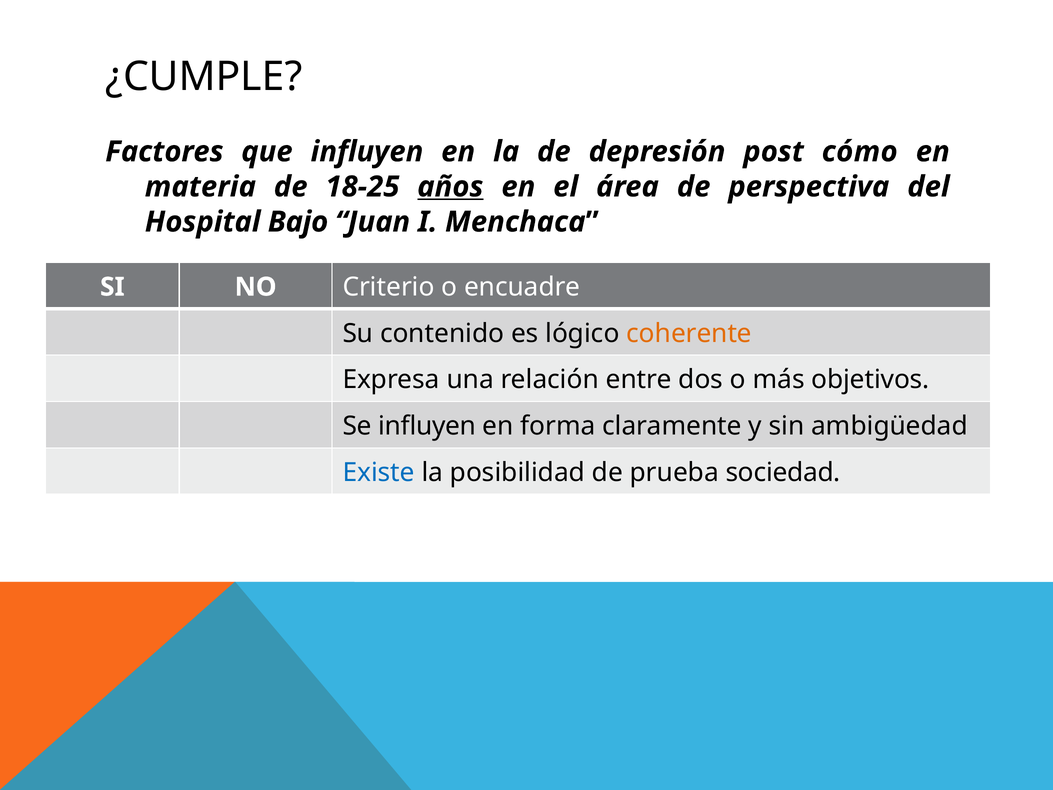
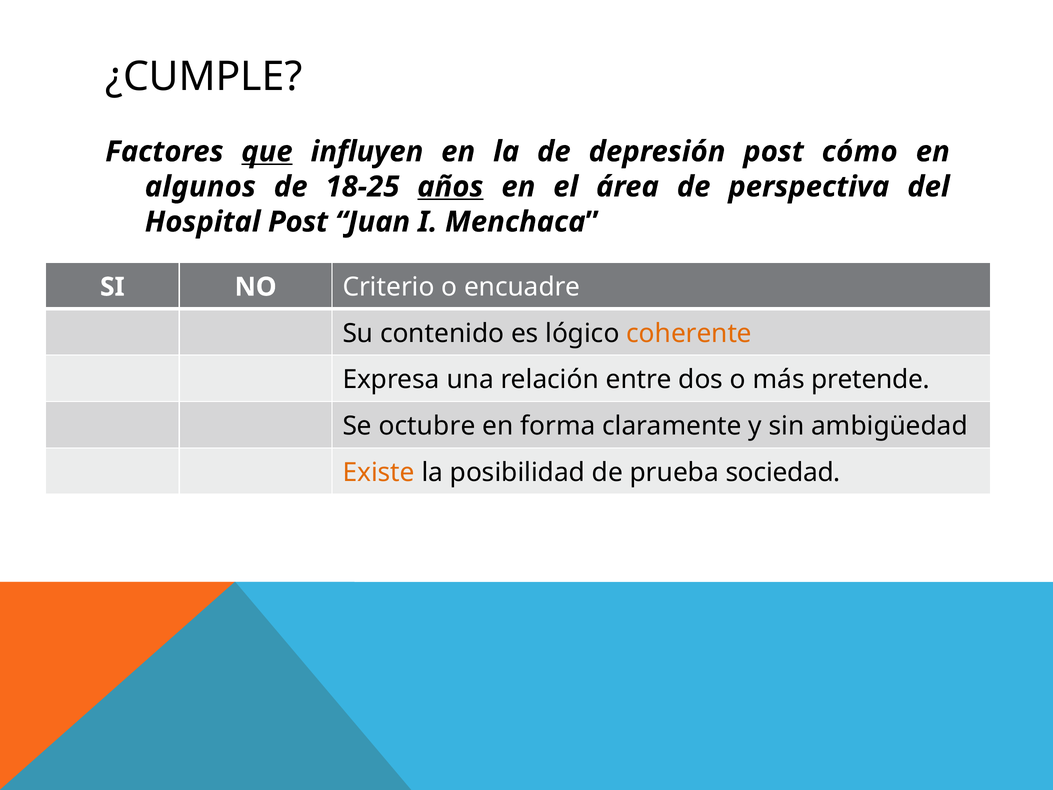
que underline: none -> present
materia: materia -> algunos
Hospital Bajo: Bajo -> Post
objetivos: objetivos -> pretende
Se influyen: influyen -> octubre
Existe colour: blue -> orange
